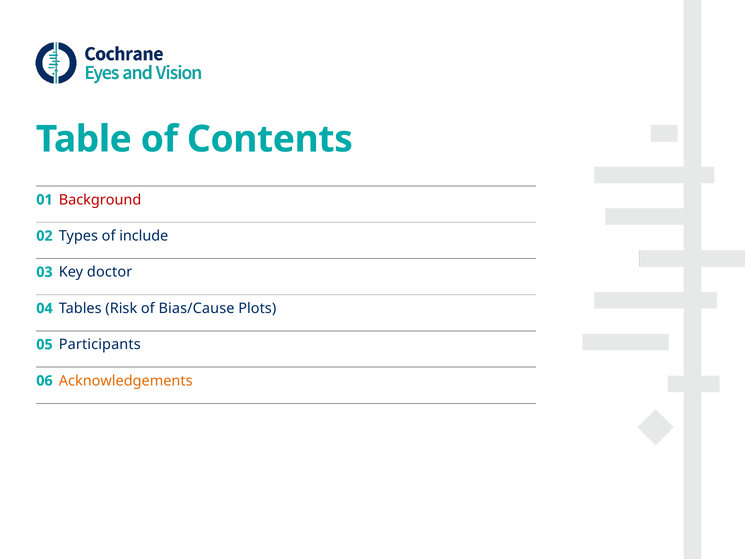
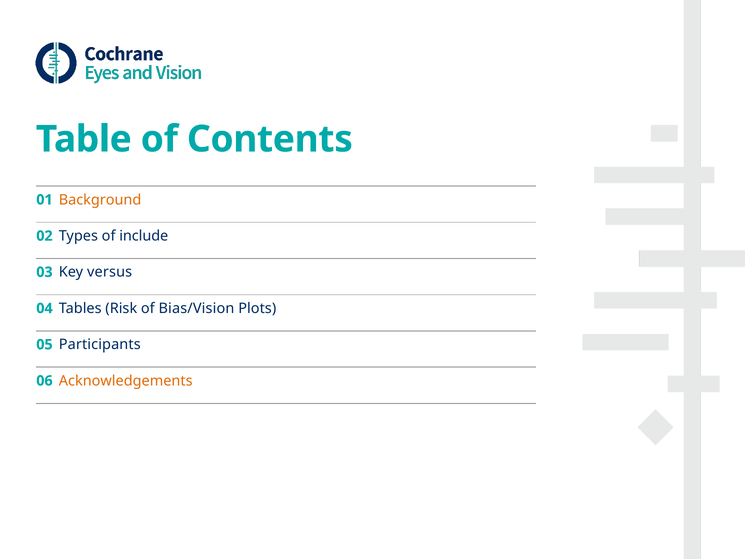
Background colour: red -> orange
doctor: doctor -> versus
Bias/Cause: Bias/Cause -> Bias/Vision
